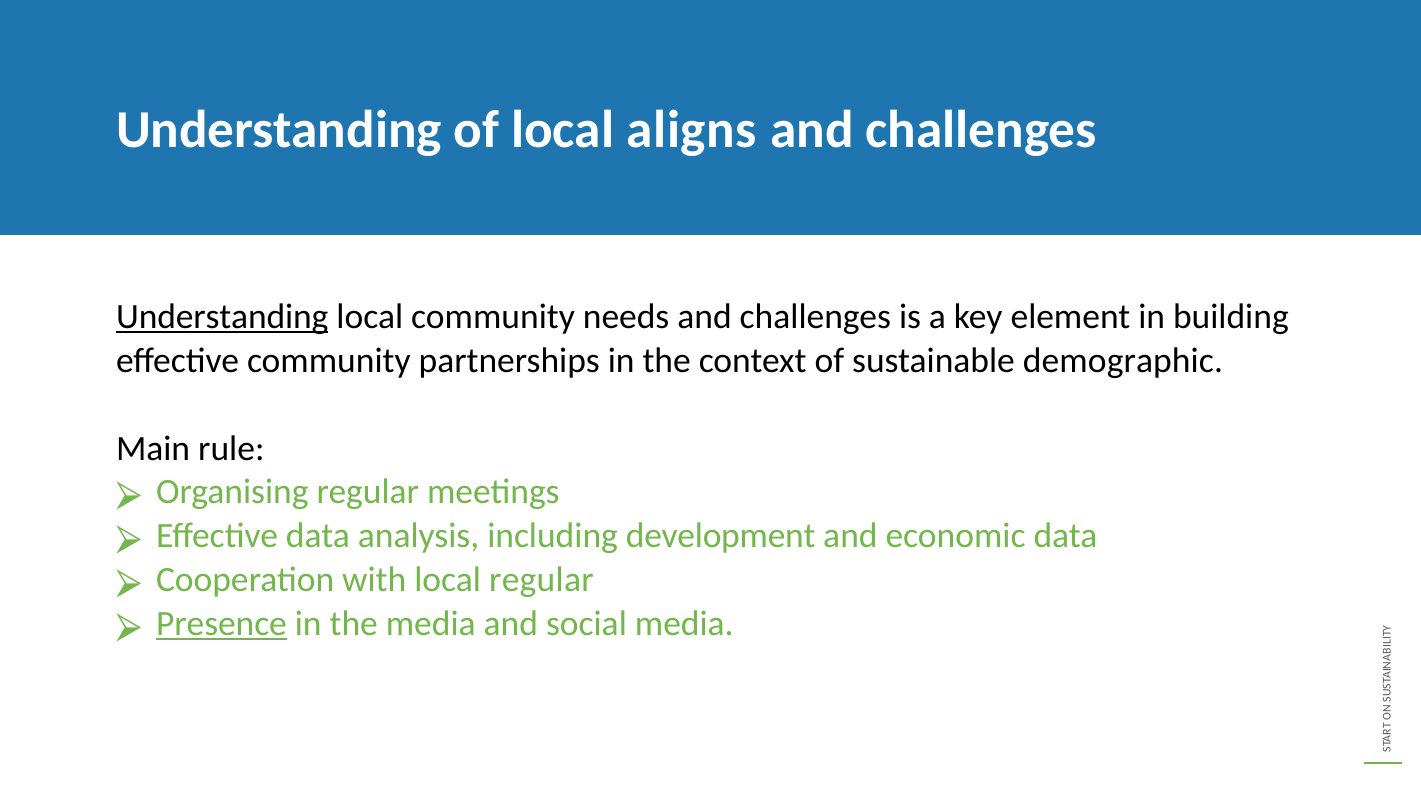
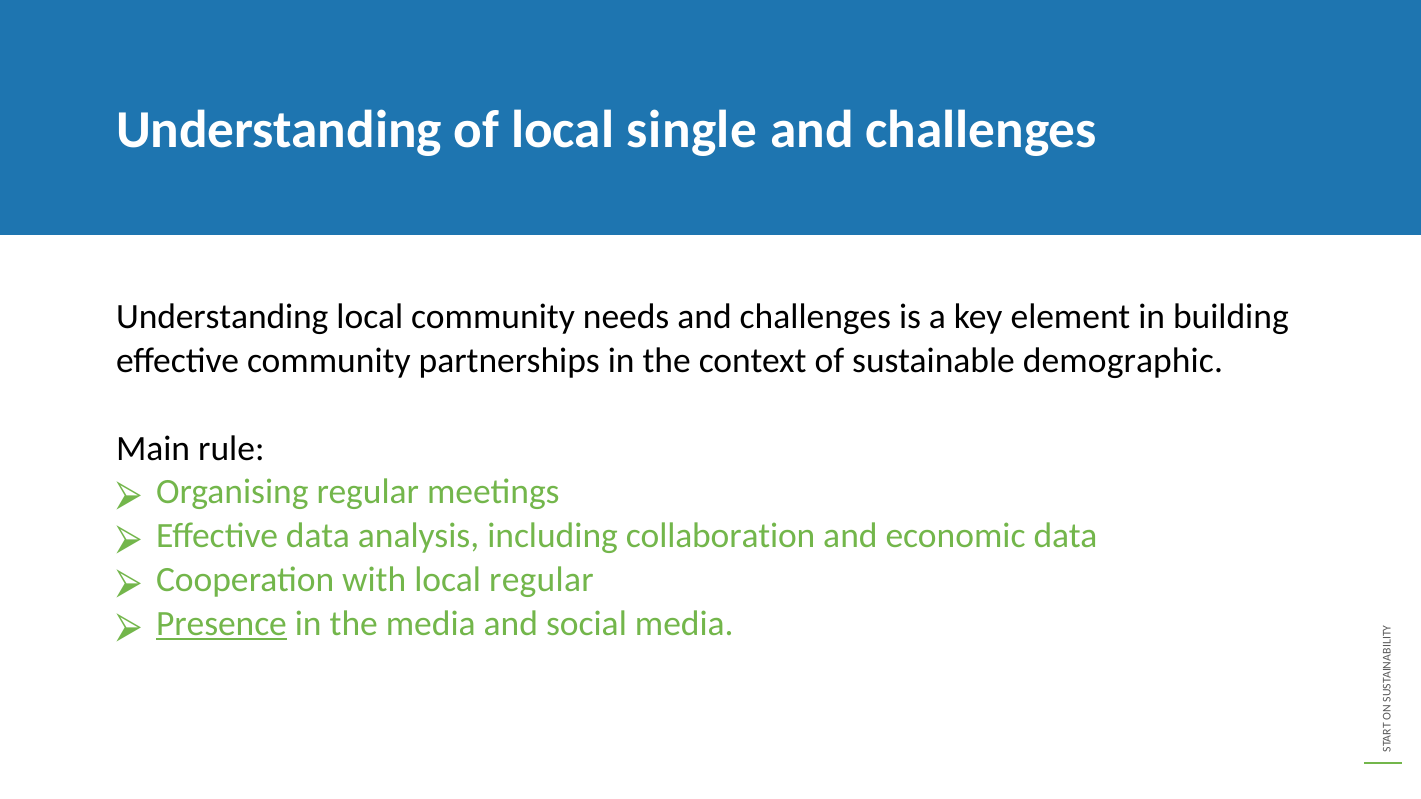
aligns: aligns -> single
Understanding at (222, 317) underline: present -> none
development: development -> collaboration
